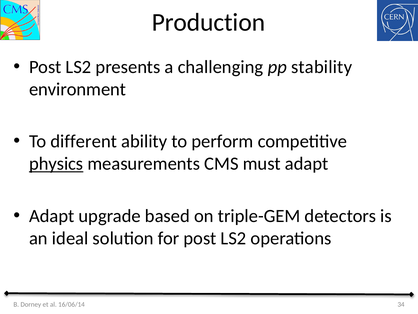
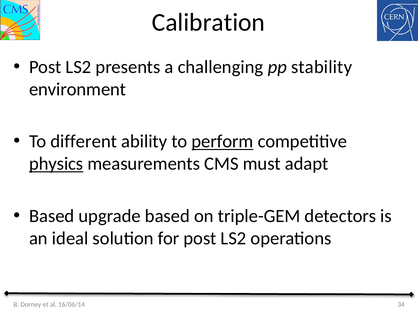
Production: Production -> Calibration
perform underline: none -> present
Adapt at (52, 216): Adapt -> Based
